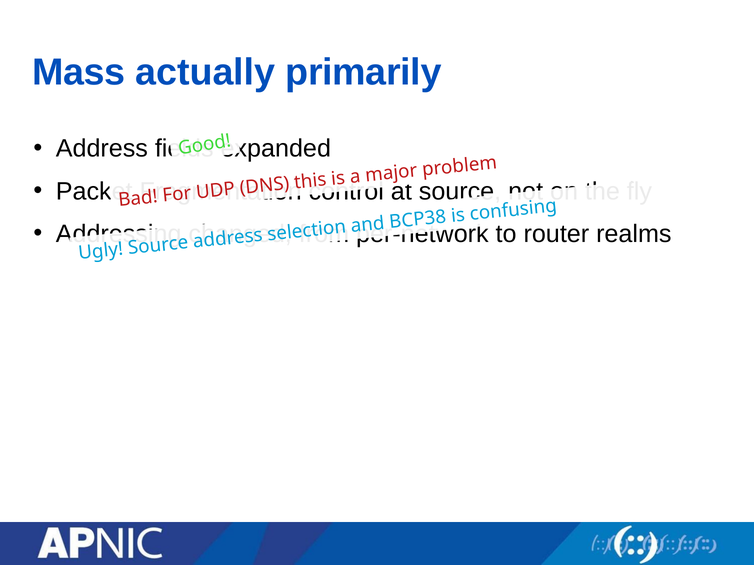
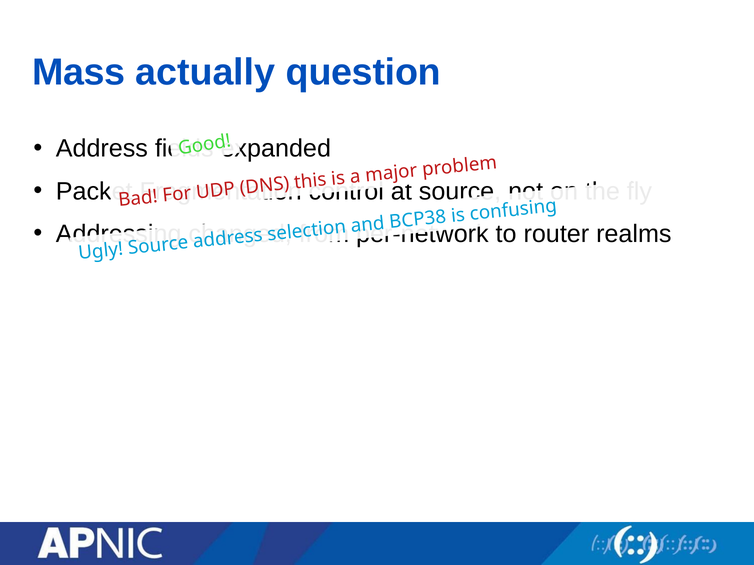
primarily: primarily -> question
